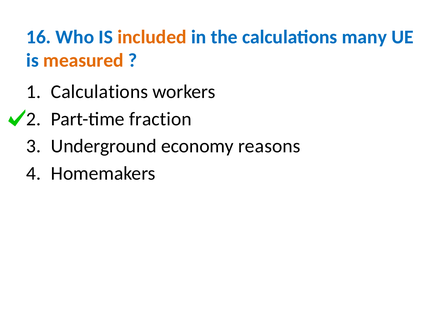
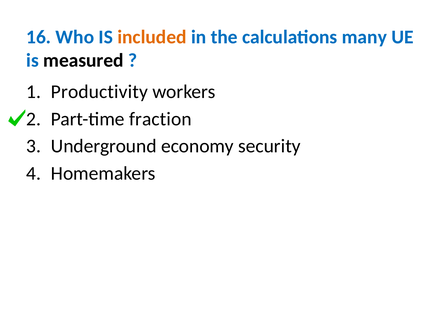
measured colour: orange -> black
Calculations at (99, 92): Calculations -> Productivity
reasons: reasons -> security
